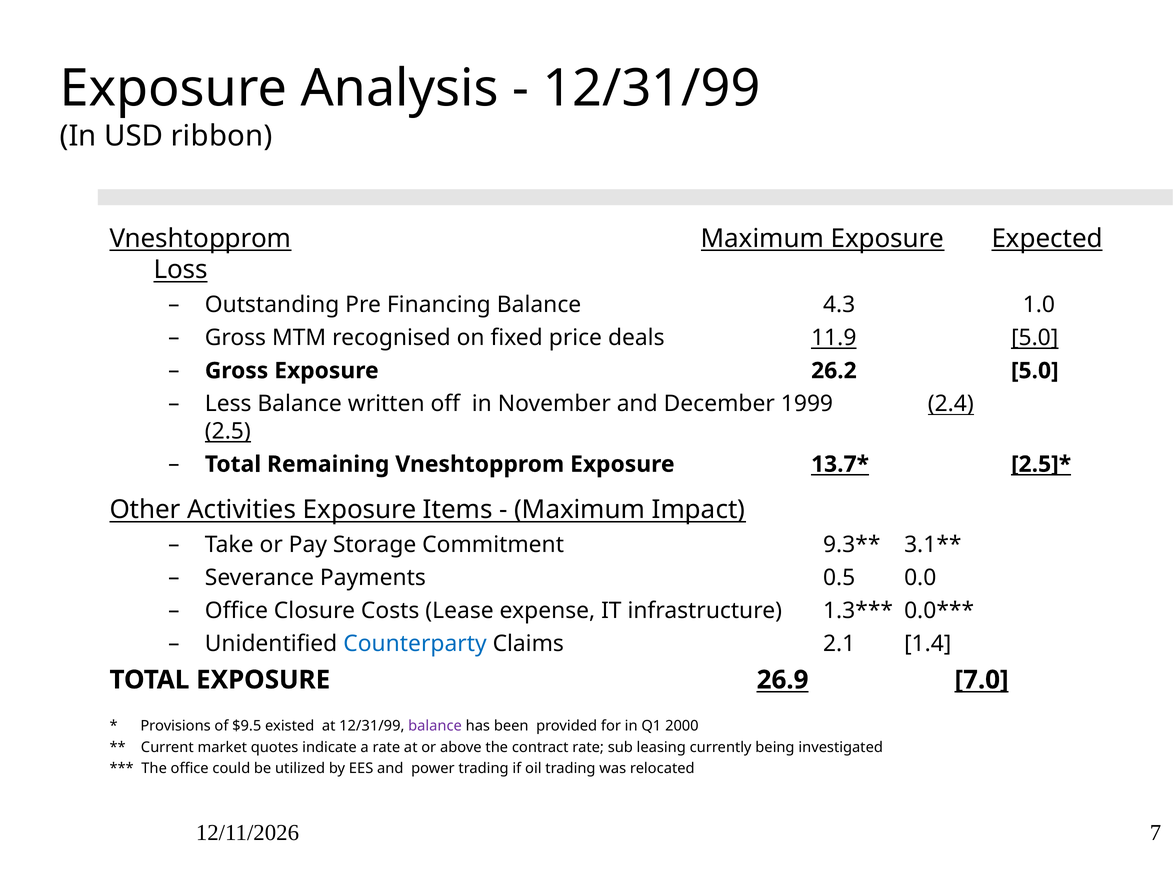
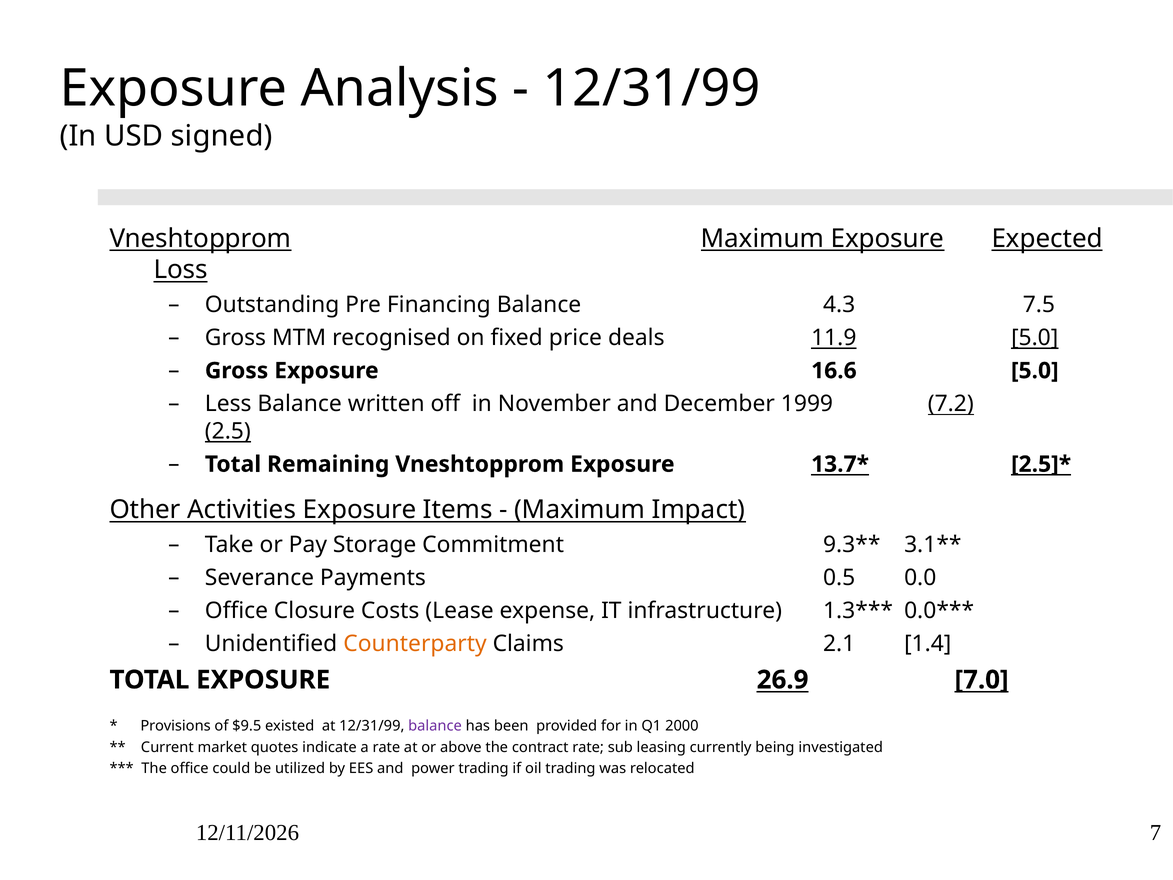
ribbon: ribbon -> signed
1.0: 1.0 -> 7.5
26.2: 26.2 -> 16.6
2.4: 2.4 -> 7.2
Counterparty colour: blue -> orange
